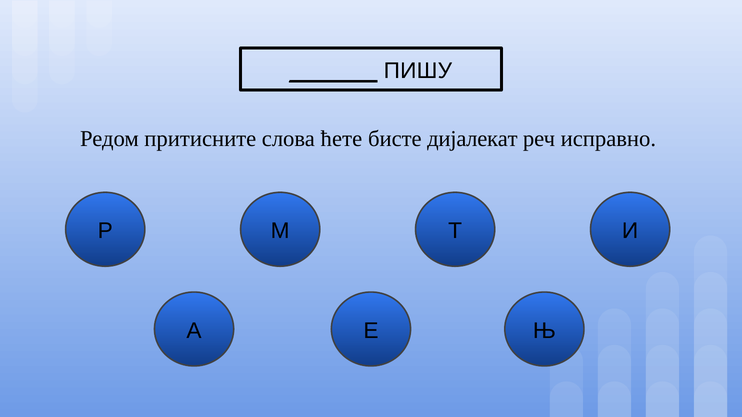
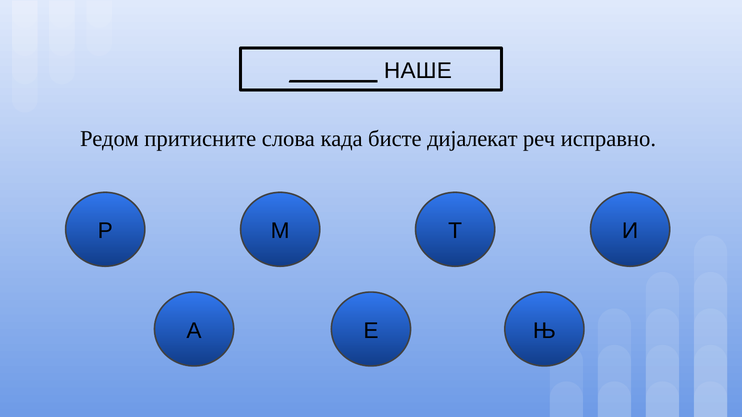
ПИШУ: ПИШУ -> НАШЕ
ћете: ћете -> када
